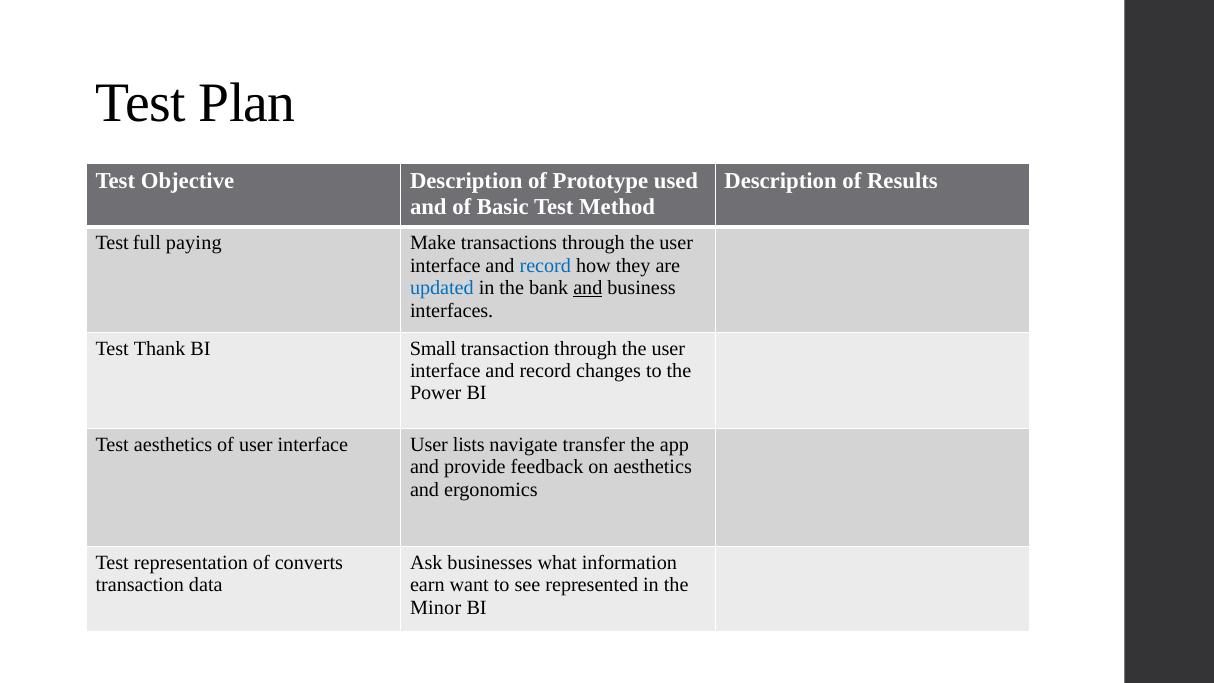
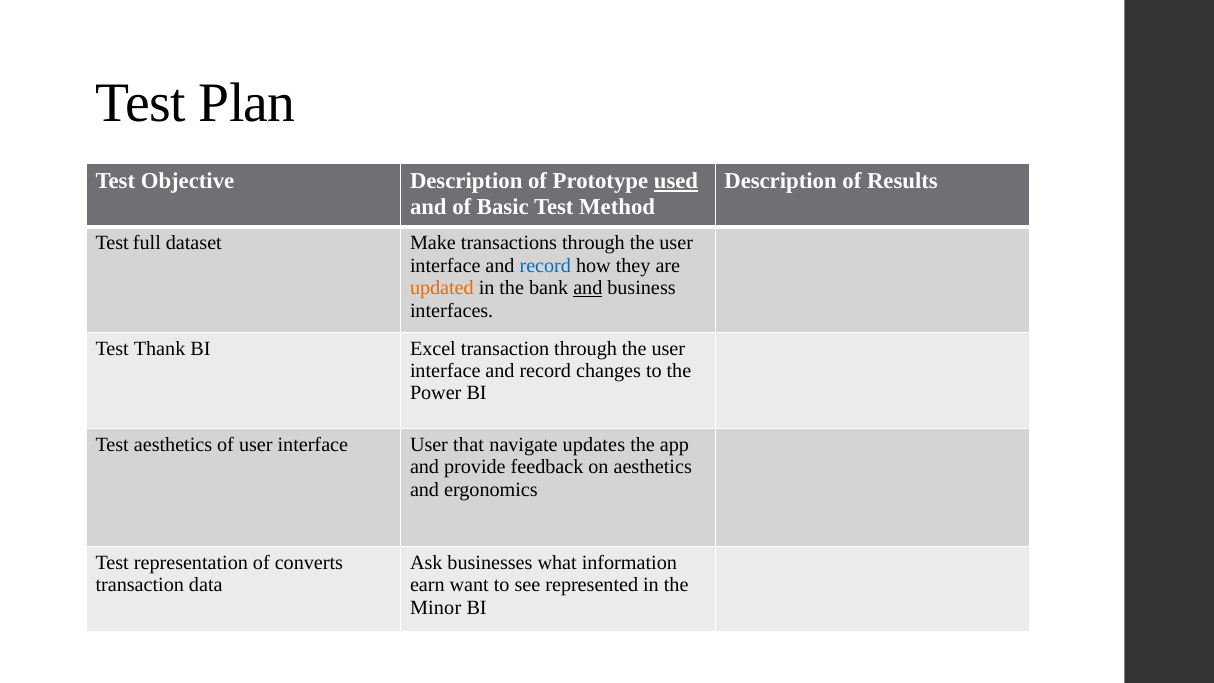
used underline: none -> present
paying: paying -> dataset
updated colour: blue -> orange
Small: Small -> Excel
lists: lists -> that
transfer: transfer -> updates
